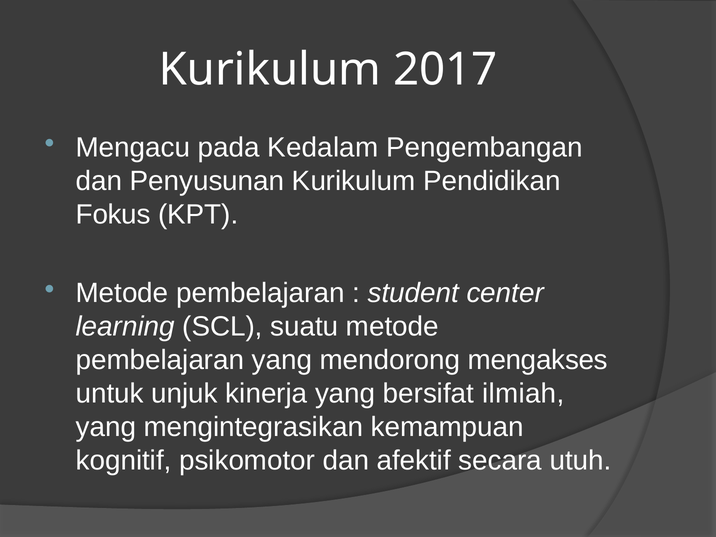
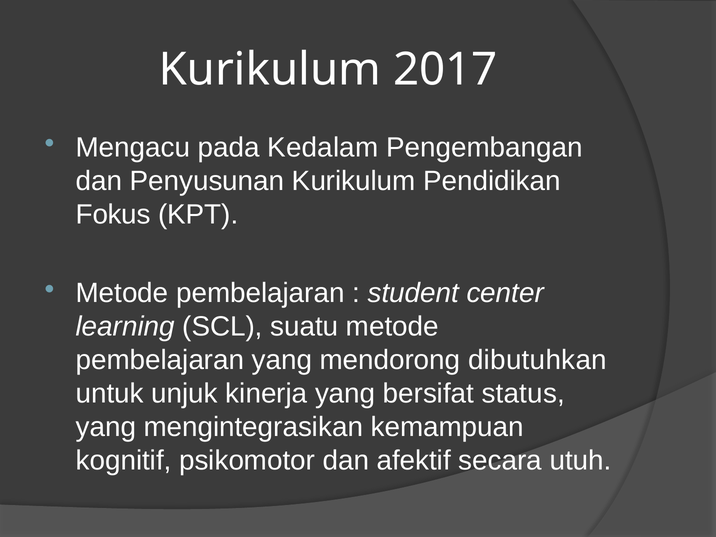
mengakses: mengakses -> dibutuhkan
ilmiah: ilmiah -> status
